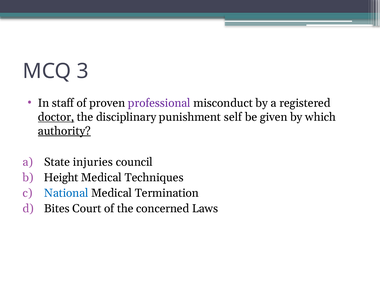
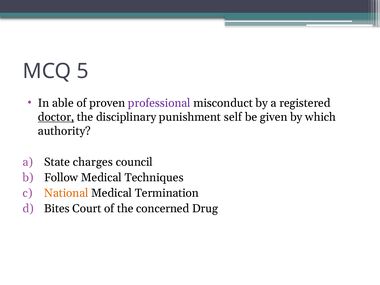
3: 3 -> 5
staff: staff -> able
authority underline: present -> none
injuries: injuries -> charges
Height: Height -> Follow
National colour: blue -> orange
Laws: Laws -> Drug
